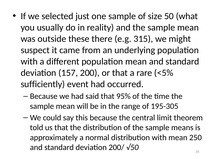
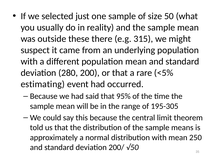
157: 157 -> 280
sufficiently: sufficiently -> estimating
